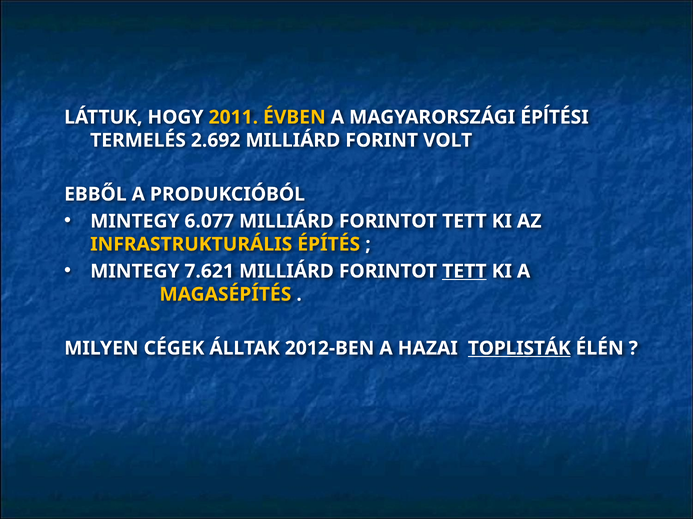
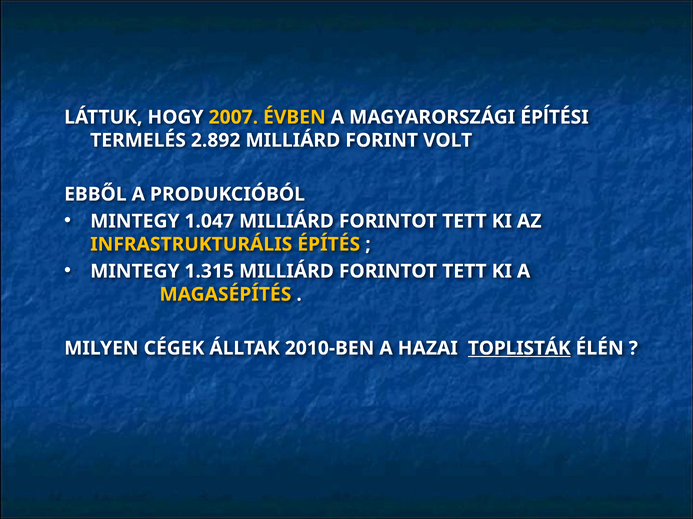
2011: 2011 -> 2007
2.692: 2.692 -> 2.892
6.077: 6.077 -> 1.047
7.621: 7.621 -> 1.315
TETT at (464, 272) underline: present -> none
2012-BEN: 2012-BEN -> 2010-BEN
